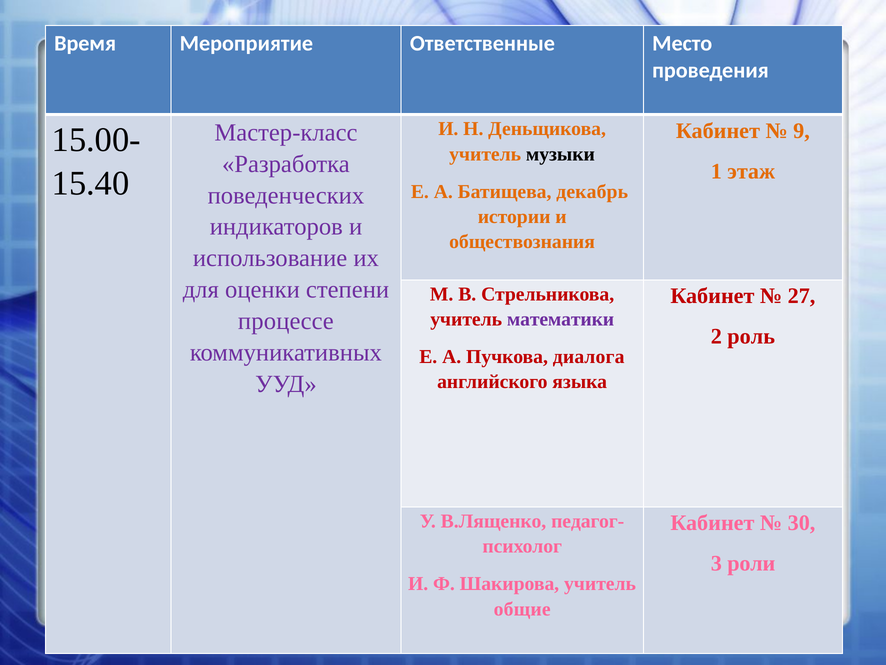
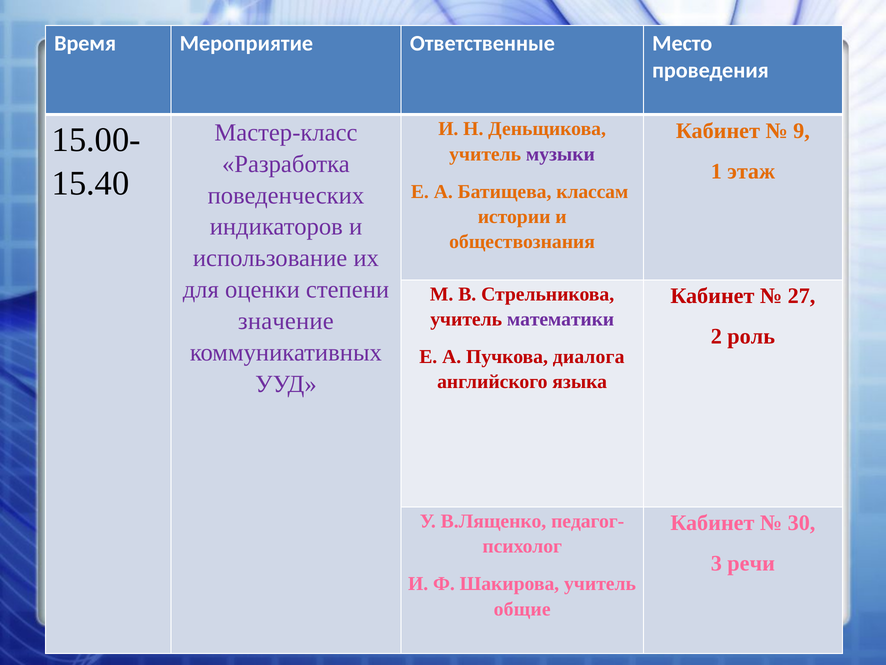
музыки colour: black -> purple
декабрь: декабрь -> классам
процессе: процессе -> значение
роли: роли -> речи
